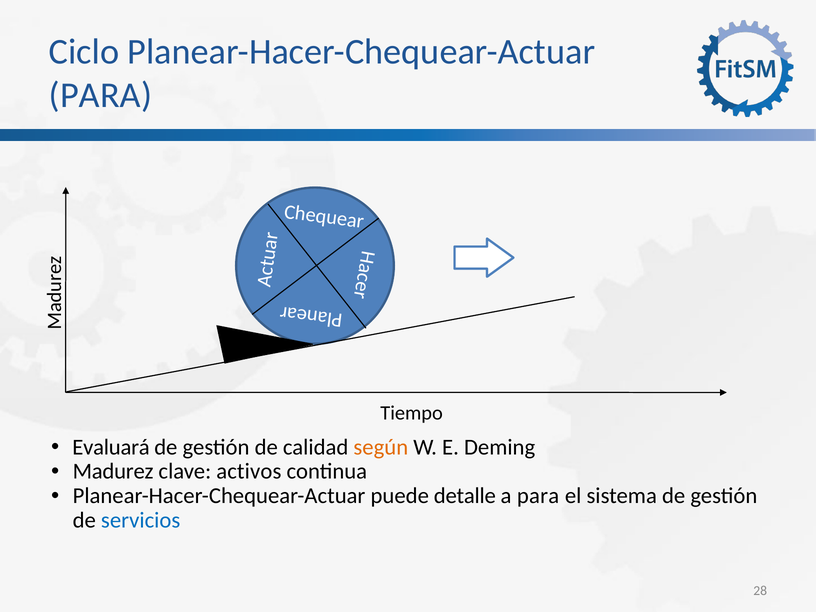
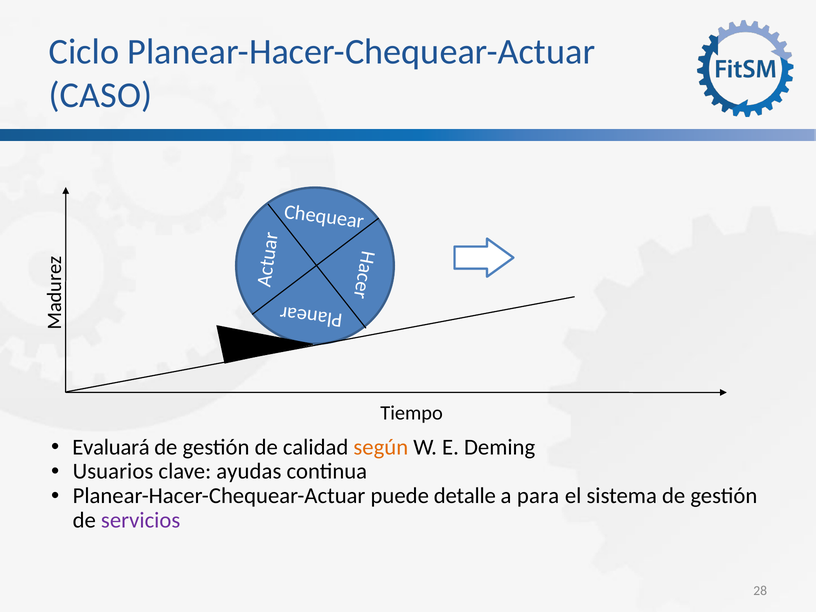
PARA at (100, 96): PARA -> CASO
Madurez: Madurez -> Usuarios
activos: activos -> ayudas
servicios colour: blue -> purple
